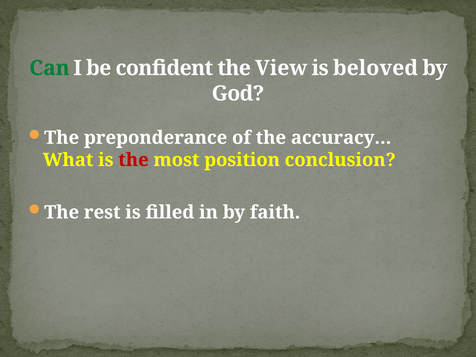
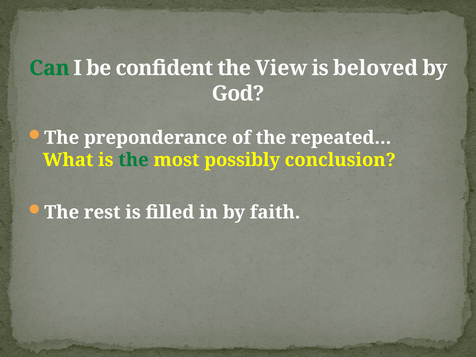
accuracy…: accuracy… -> repeated…
the at (134, 160) colour: red -> green
position: position -> possibly
